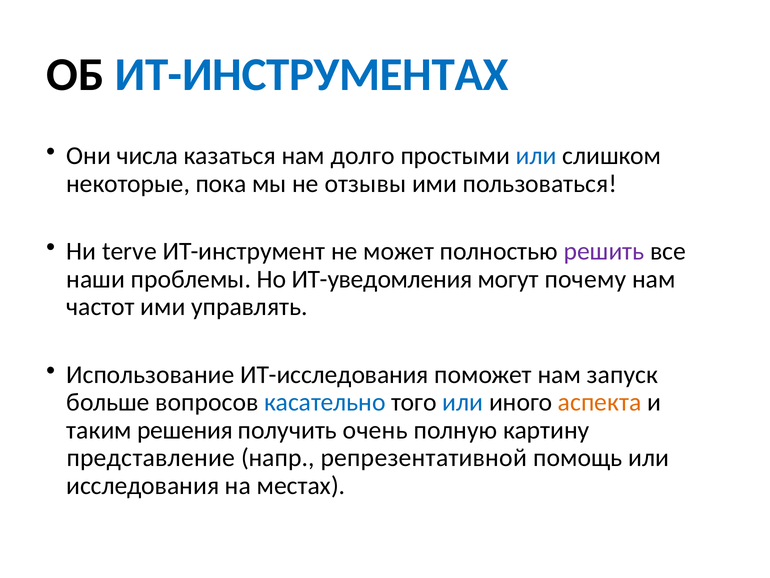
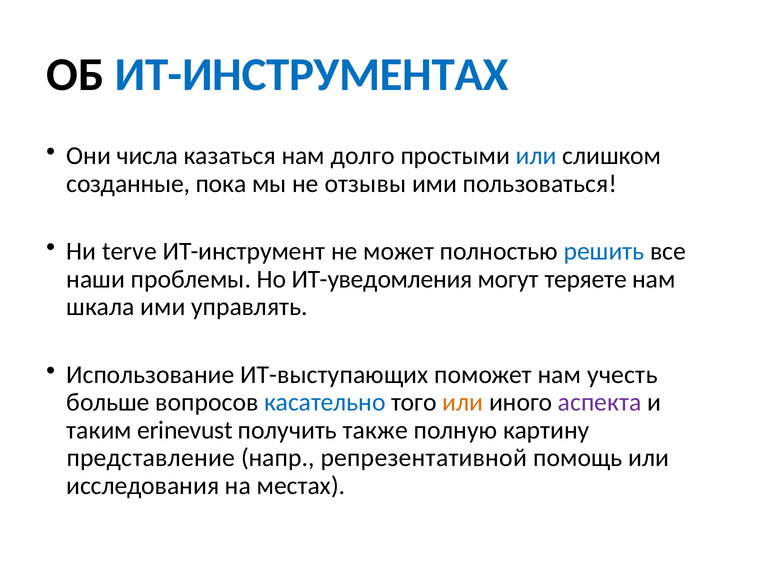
некоторые: некоторые -> созданные
решить colour: purple -> blue
почему: почему -> теряете
частот: частот -> шкала
ИТ-исследования: ИТ-исследования -> ИТ-выступающих
запуск: запуск -> учесть
или at (463, 402) colour: blue -> orange
аспекта colour: orange -> purple
решения: решения -> erinevust
очень: очень -> также
